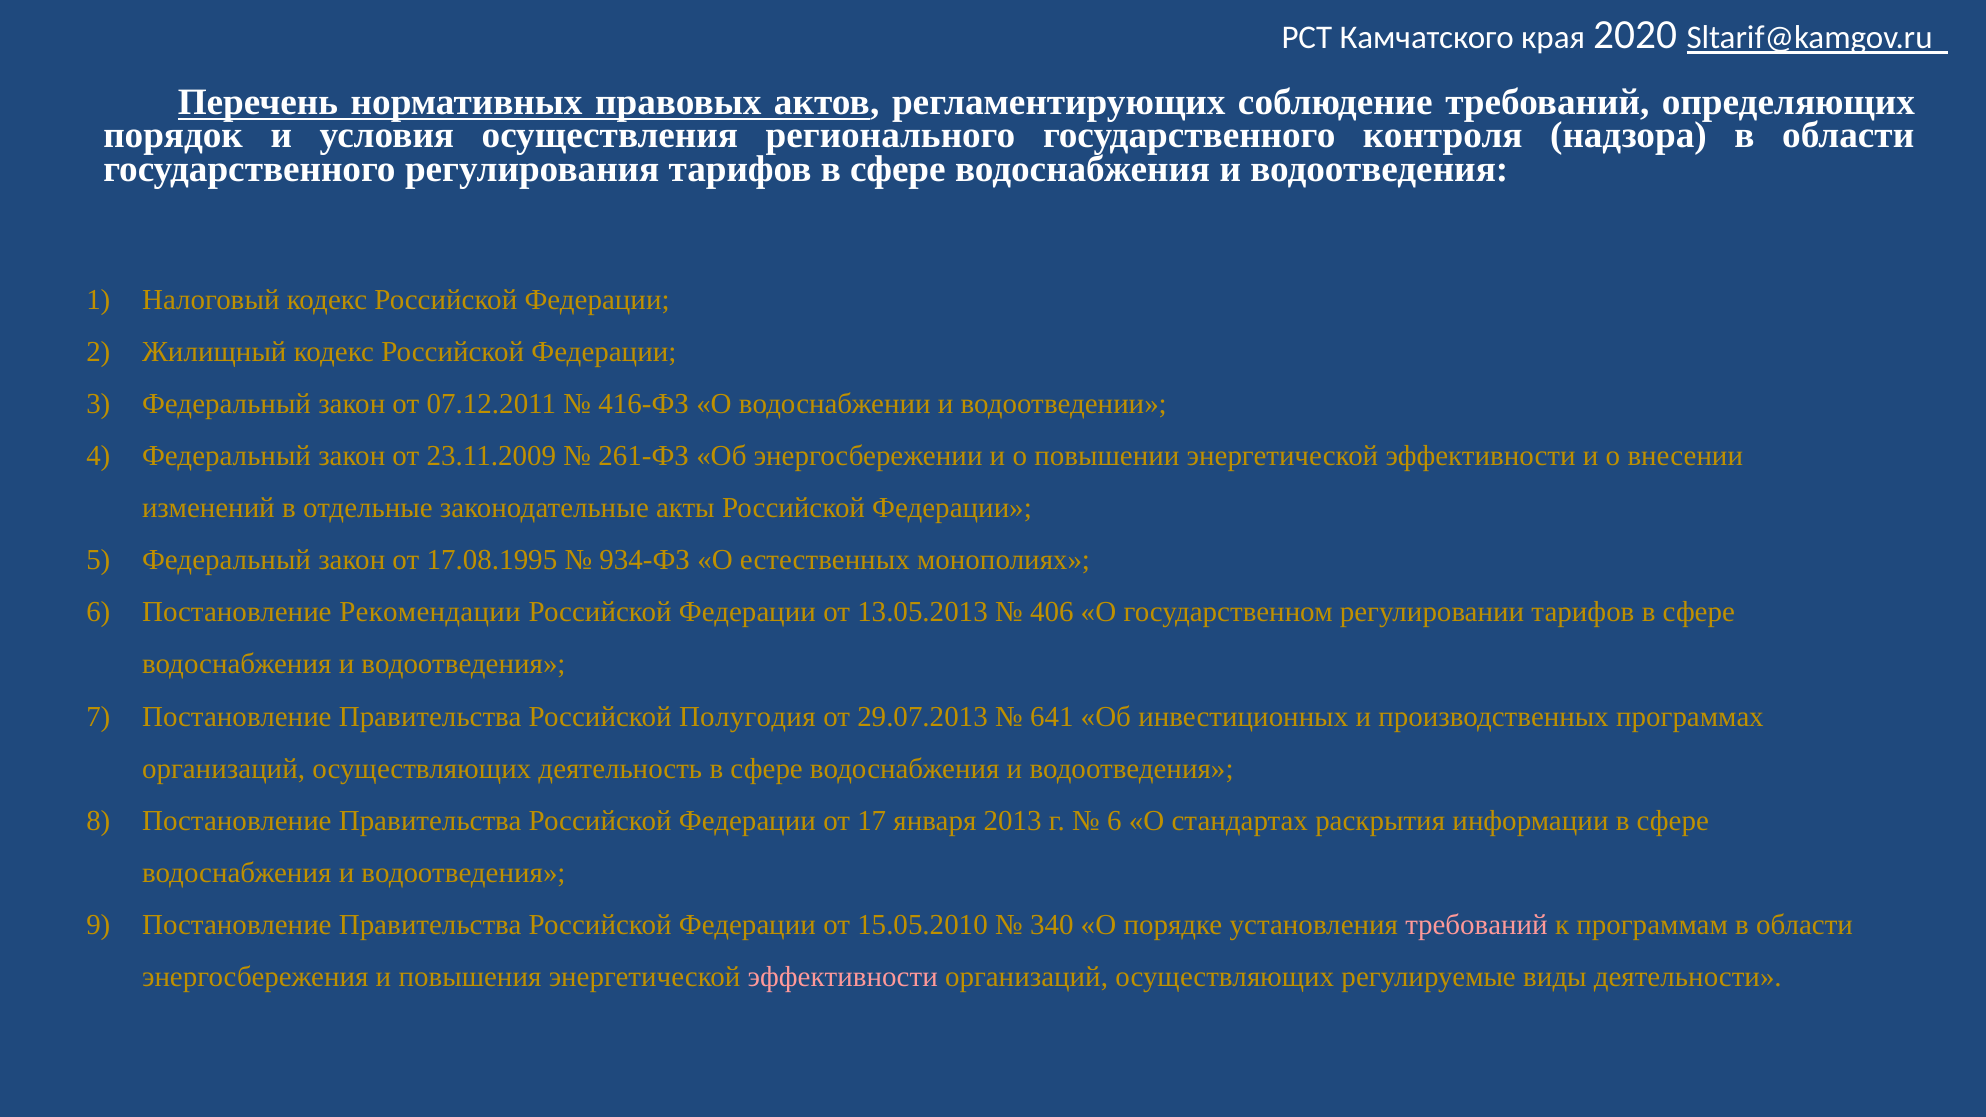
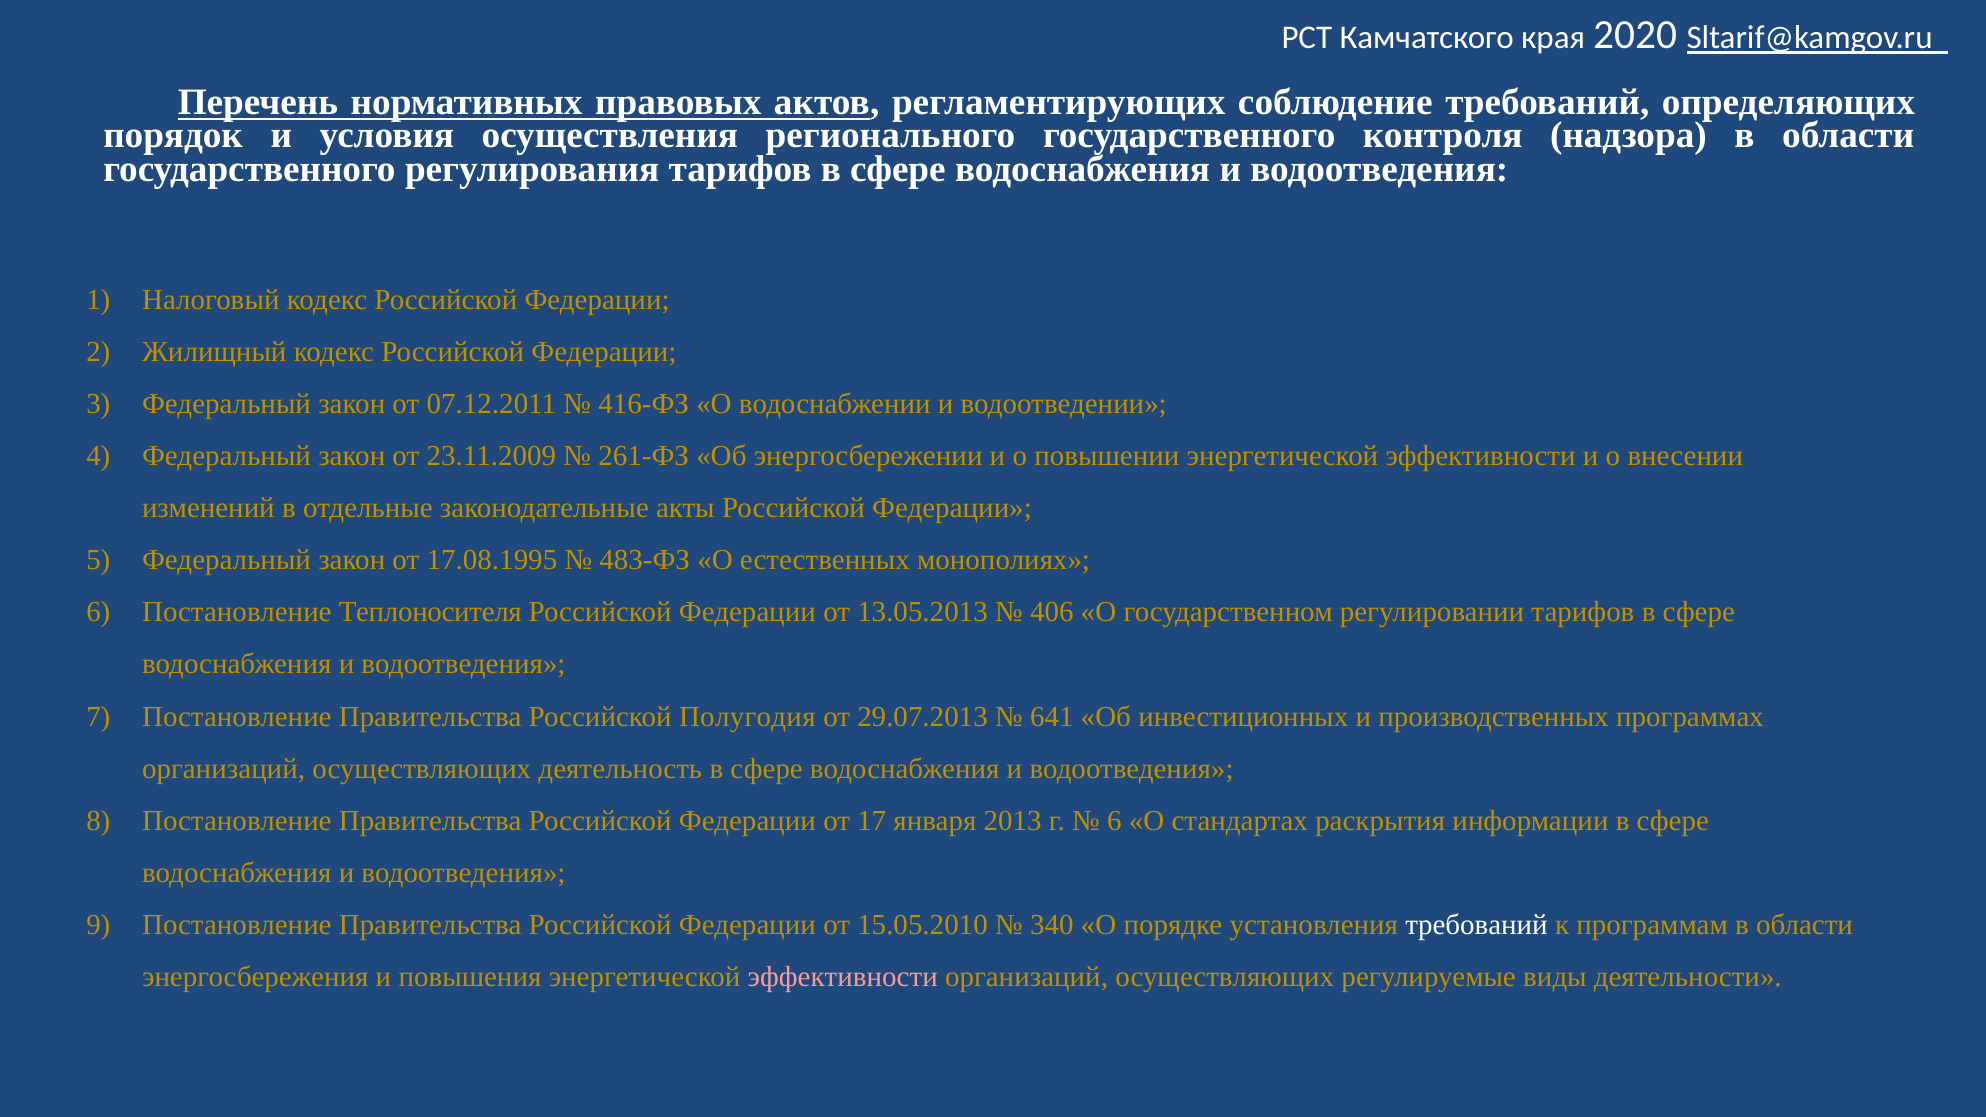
934-ФЗ: 934-ФЗ -> 483-ФЗ
Рекомендации: Рекомендации -> Теплоносителя
требований at (1477, 925) colour: pink -> white
